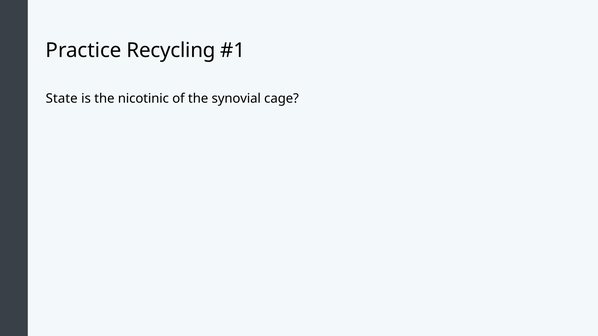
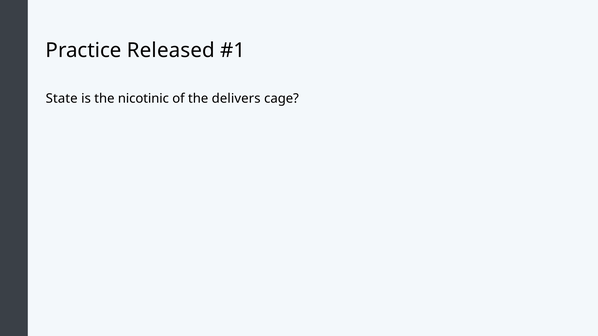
Recycling: Recycling -> Released
synovial: synovial -> delivers
